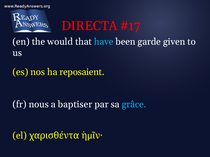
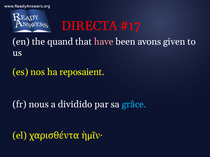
would: would -> quand
have colour: light blue -> pink
garde: garde -> avons
baptiser: baptiser -> dividido
